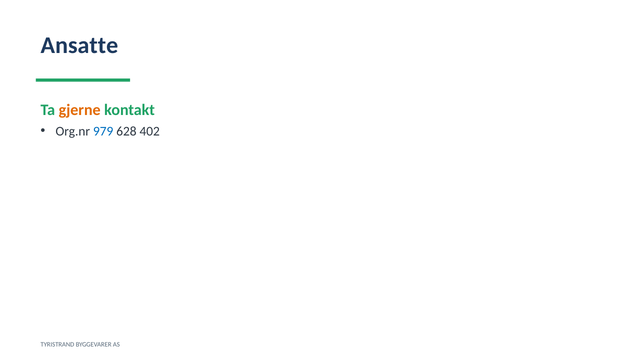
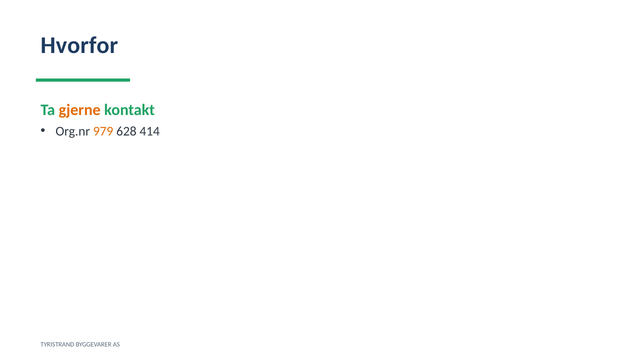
Ansatte: Ansatte -> Hvorfor
979 colour: blue -> orange
402: 402 -> 414
